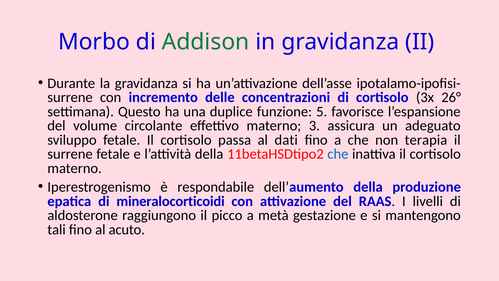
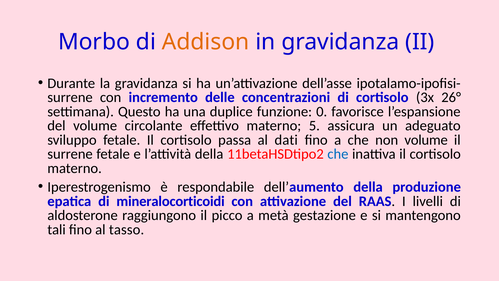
Addison colour: green -> orange
5: 5 -> 0
3: 3 -> 5
non terapia: terapia -> volume
acuto: acuto -> tasso
